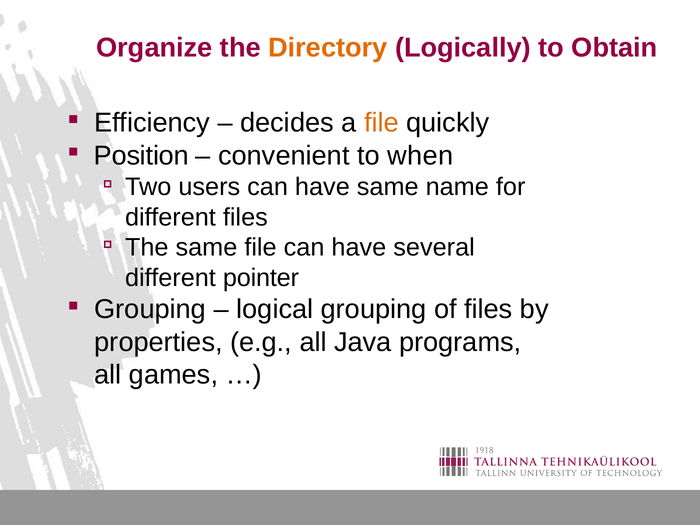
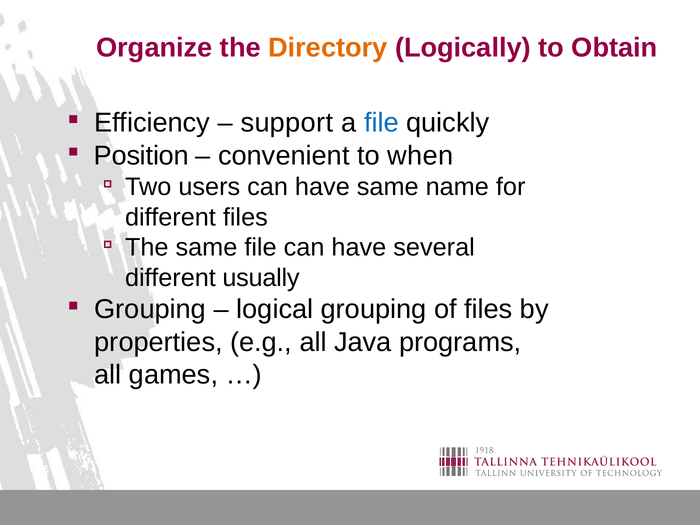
decides: decides -> support
file at (381, 123) colour: orange -> blue
pointer: pointer -> usually
